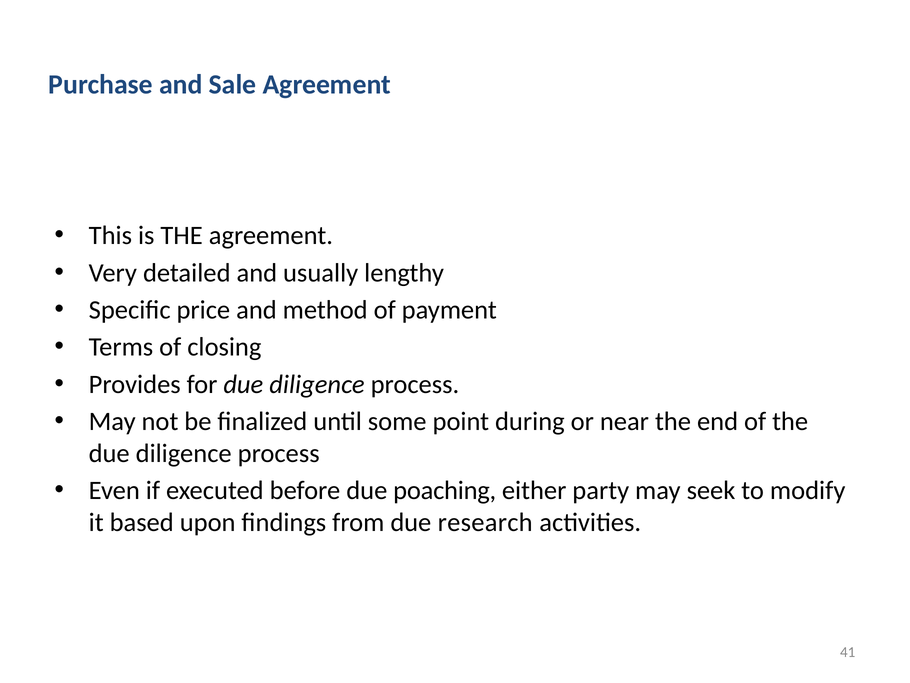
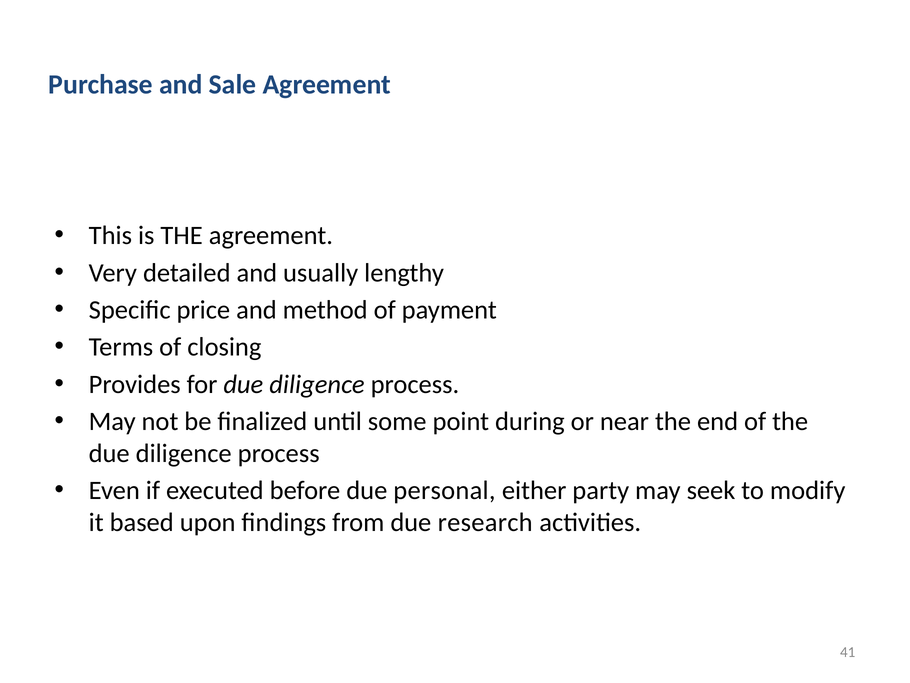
poaching: poaching -> personal
